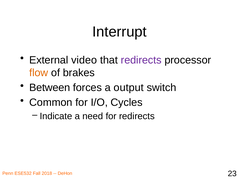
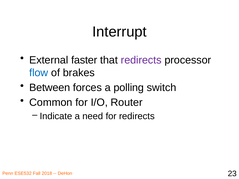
video: video -> faster
flow colour: orange -> blue
output: output -> polling
Cycles: Cycles -> Router
